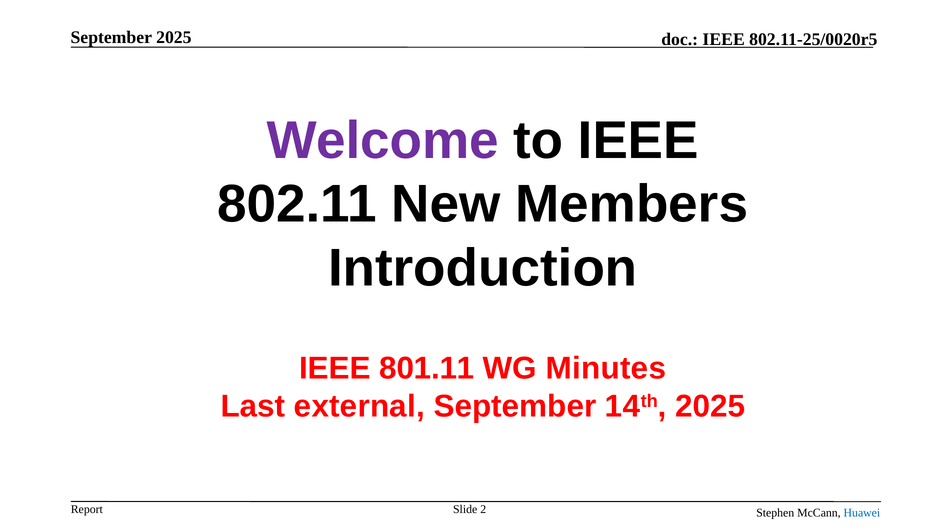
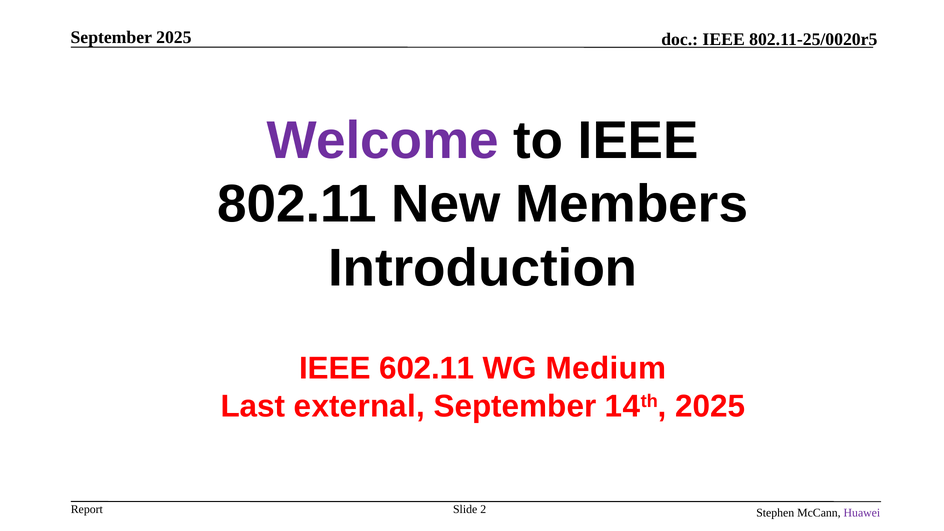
801.11: 801.11 -> 602.11
Minutes: Minutes -> Medium
Huawei colour: blue -> purple
